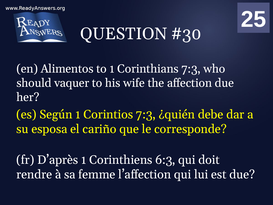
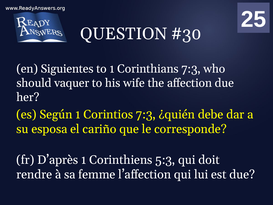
Alimentos: Alimentos -> Siguientes
6:3: 6:3 -> 5:3
